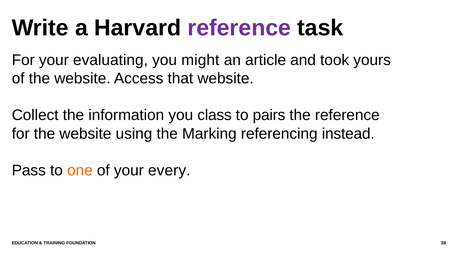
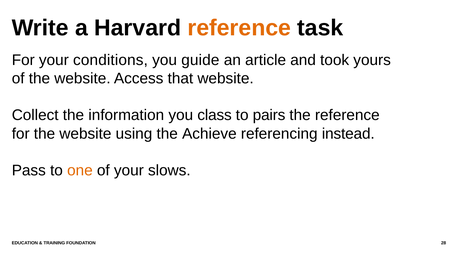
reference at (239, 28) colour: purple -> orange
evaluating: evaluating -> conditions
might: might -> guide
Marking: Marking -> Achieve
every: every -> slows
